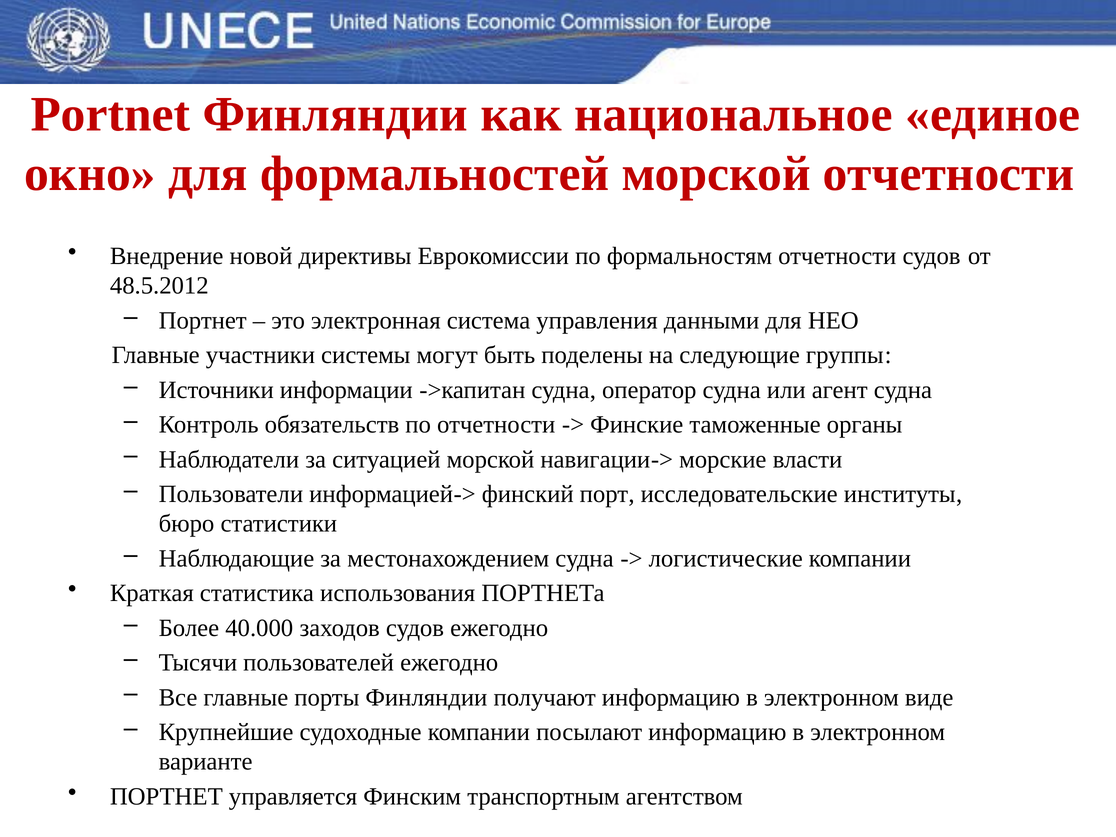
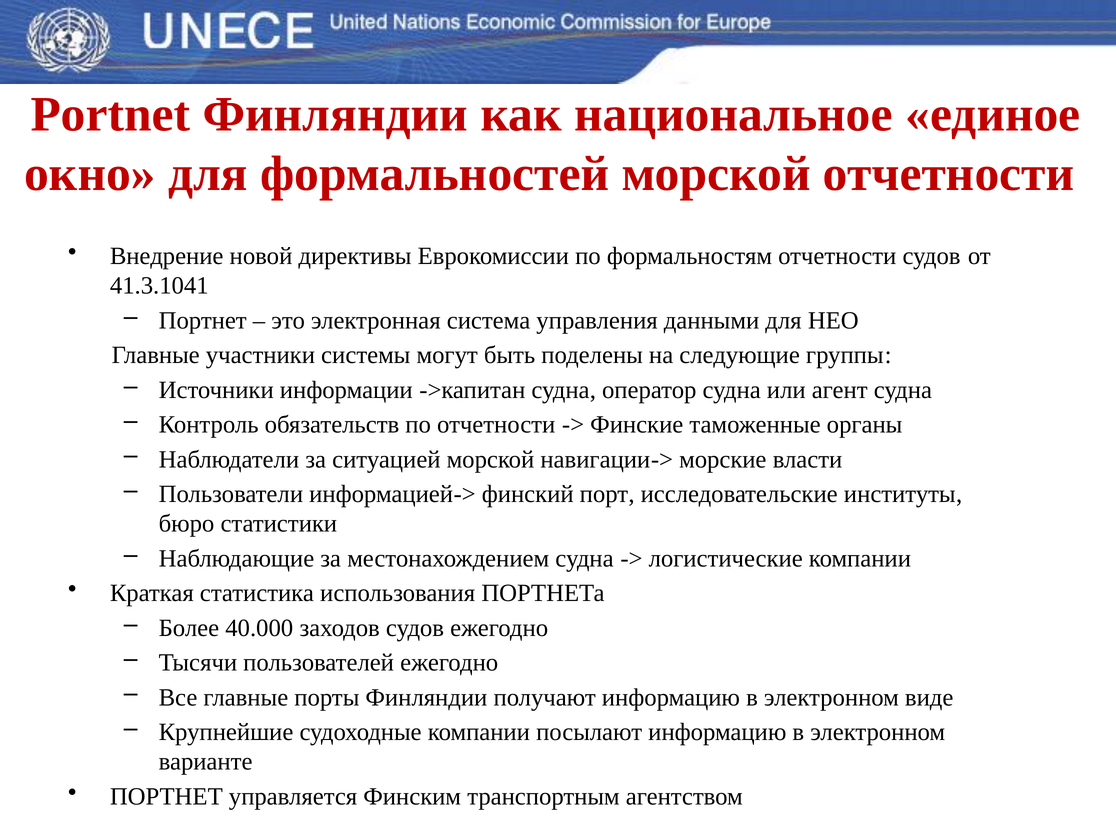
48.5.2012: 48.5.2012 -> 41.3.1041
